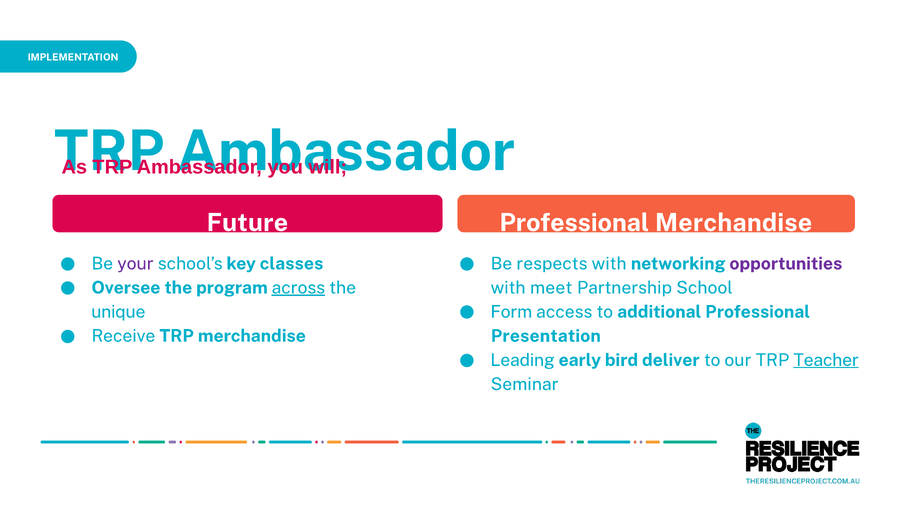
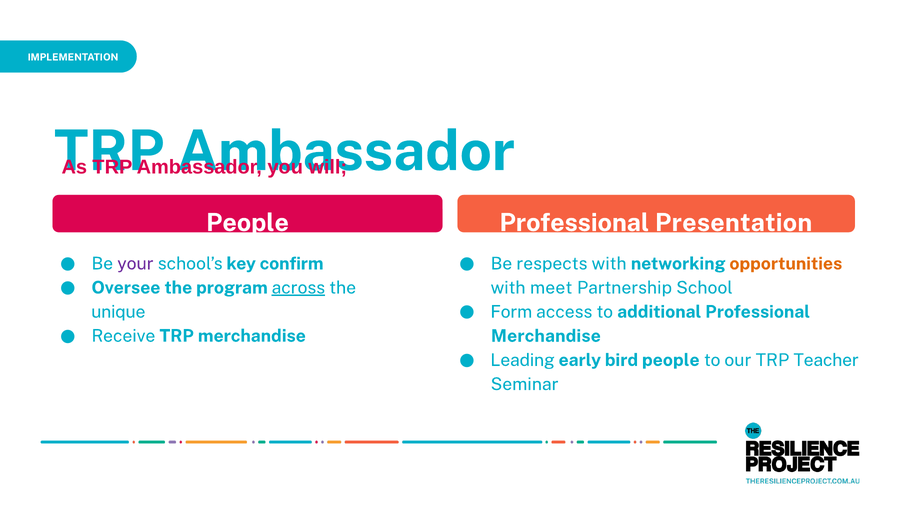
Future at (247, 223): Future -> People
Professional Merchandise: Merchandise -> Presentation
classes: classes -> confirm
opportunities colour: purple -> orange
Presentation at (546, 336): Presentation -> Merchandise
bird deliver: deliver -> people
Teacher underline: present -> none
